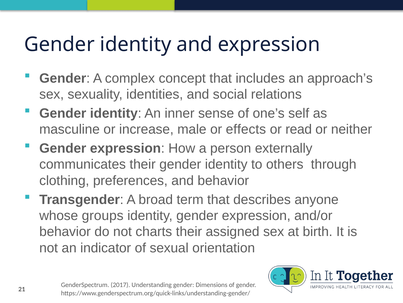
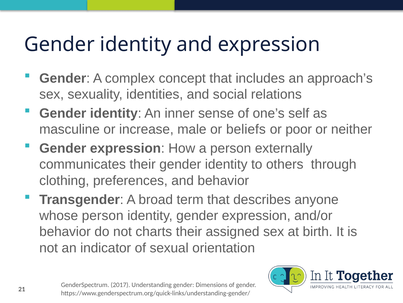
effects: effects -> beliefs
read: read -> poor
whose groups: groups -> person
